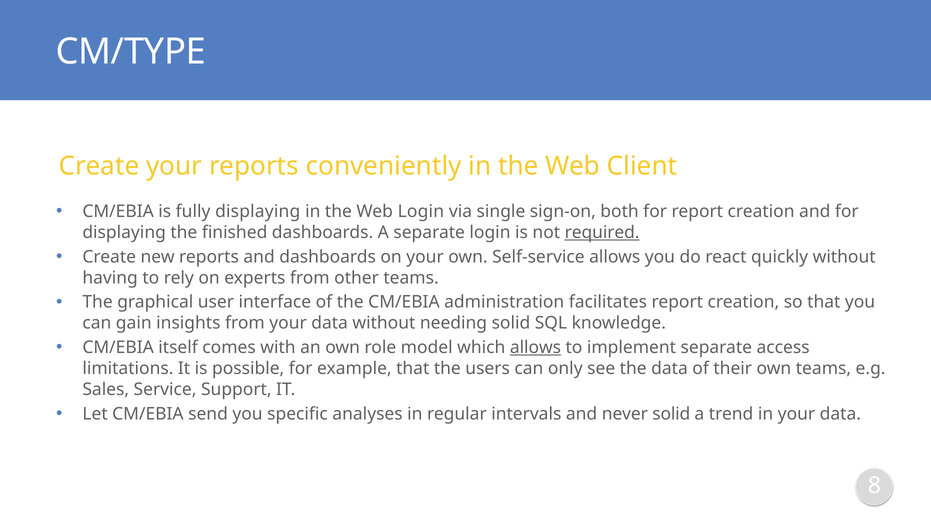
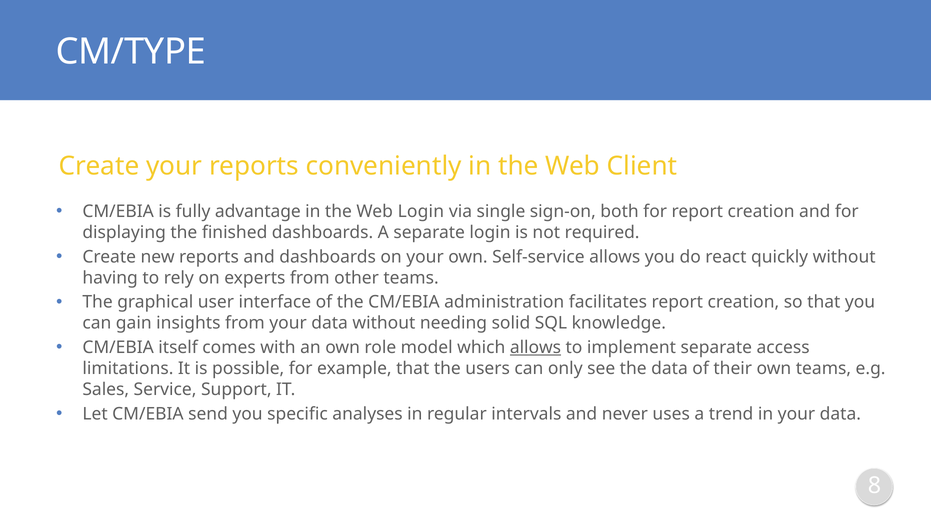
fully displaying: displaying -> advantage
required underline: present -> none
never solid: solid -> uses
